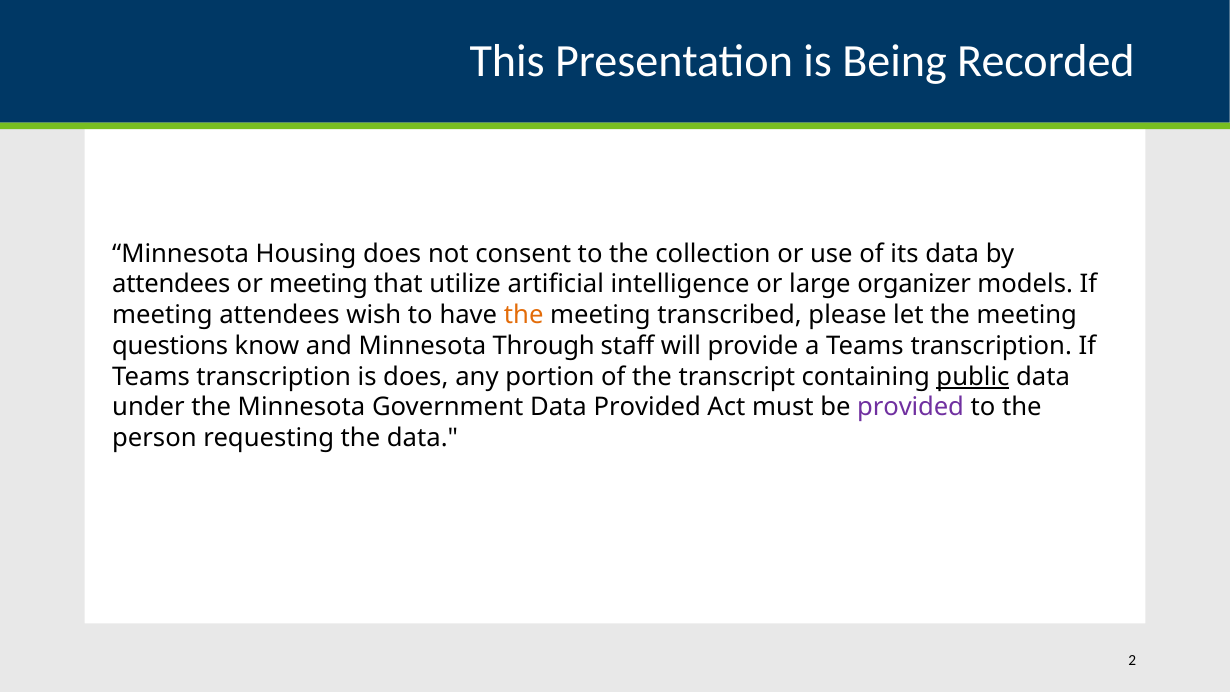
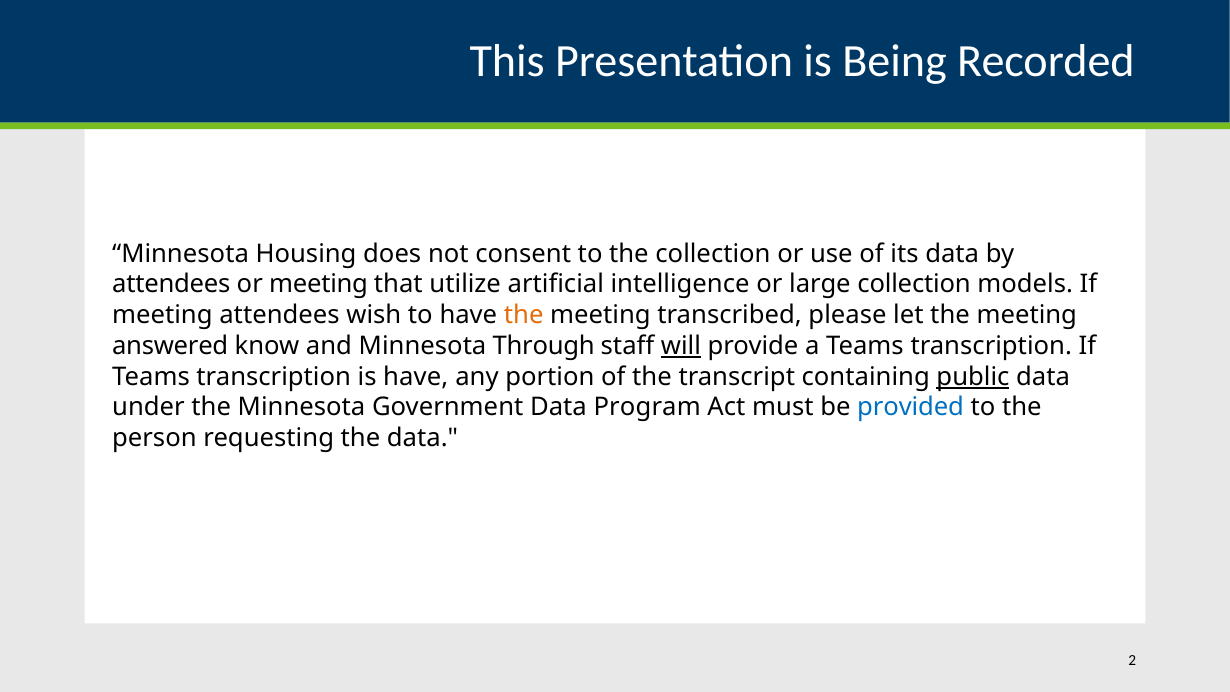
large organizer: organizer -> collection
questions: questions -> answered
will underline: none -> present
is does: does -> have
Data Provided: Provided -> Program
provided at (911, 407) colour: purple -> blue
